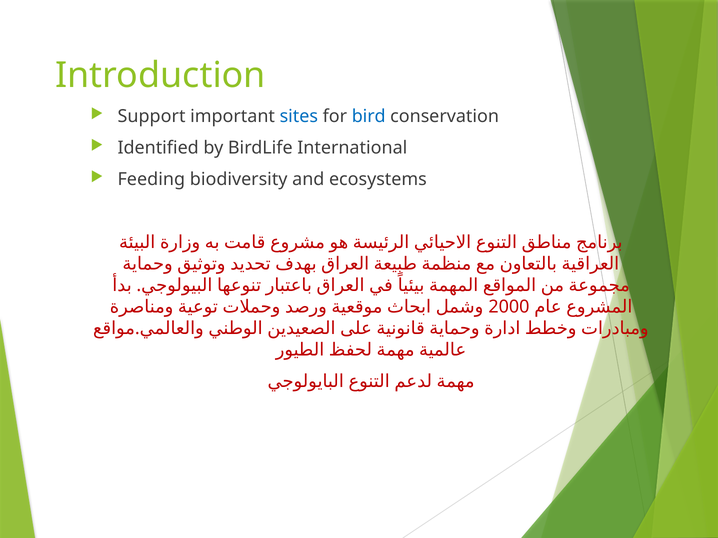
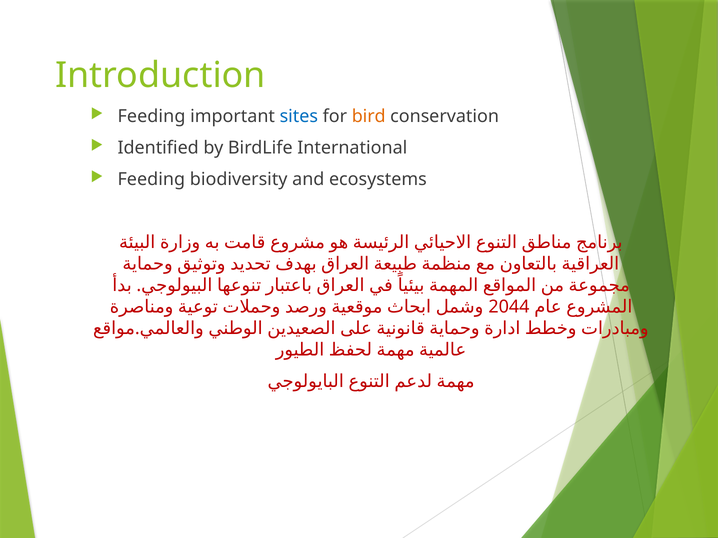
Support at (151, 117): Support -> Feeding
bird colour: blue -> orange
2000: 2000 -> 2044
